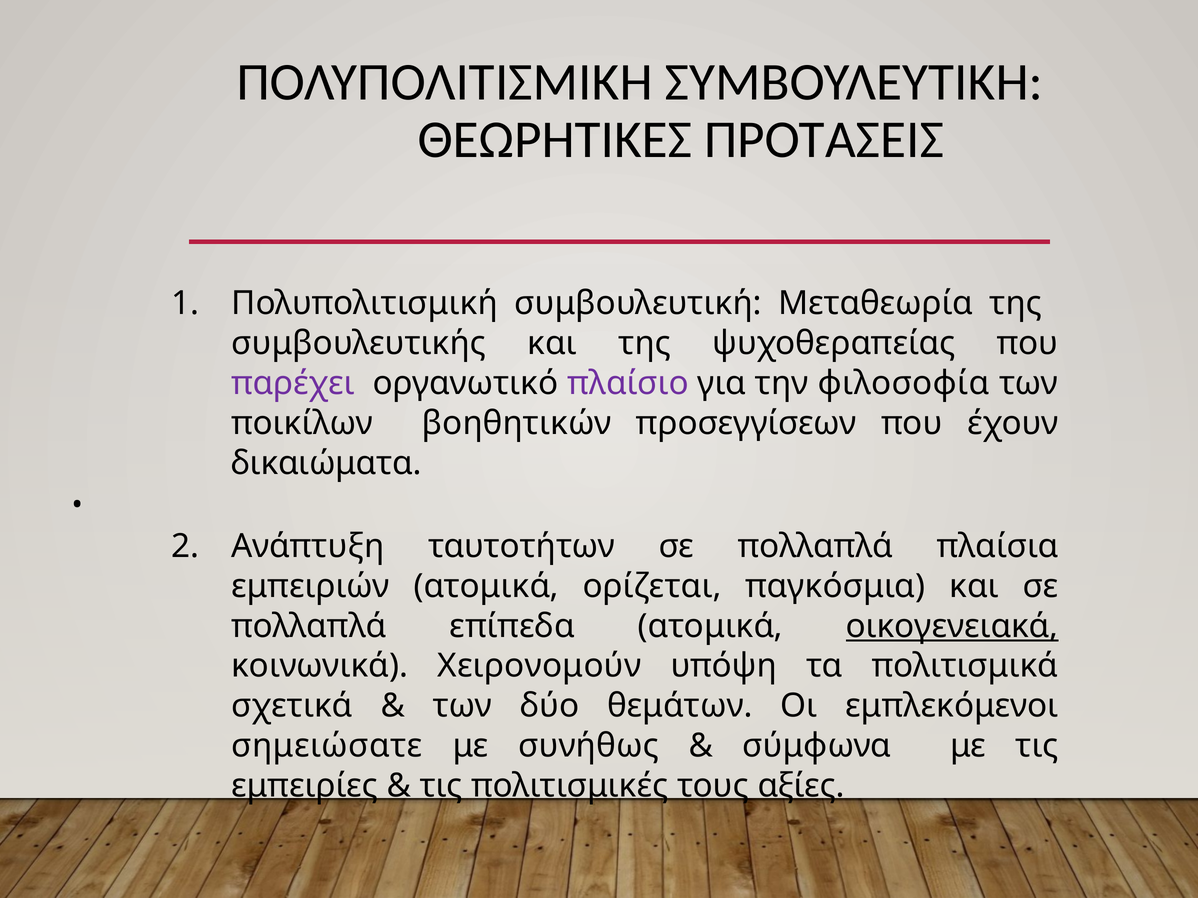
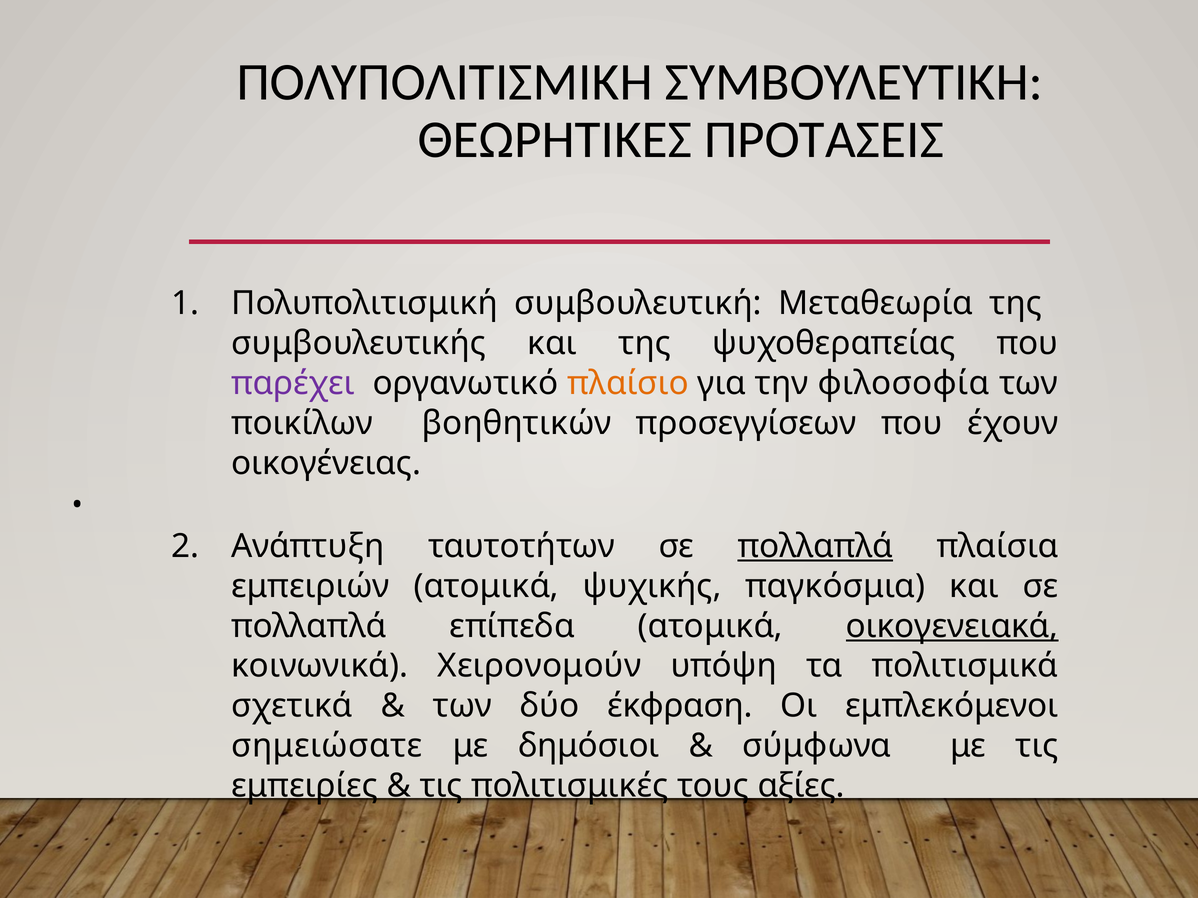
πλαίσιο colour: purple -> orange
δικαιώματα: δικαιώματα -> οικογένειας
πολλαπλά at (815, 547) underline: none -> present
ορίζεται: ορίζεται -> ψυχικής
θεμάτων: θεμάτων -> έκφραση
συνήθως: συνήθως -> δημόσιοι
